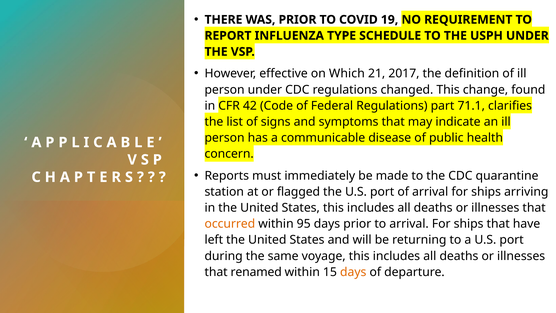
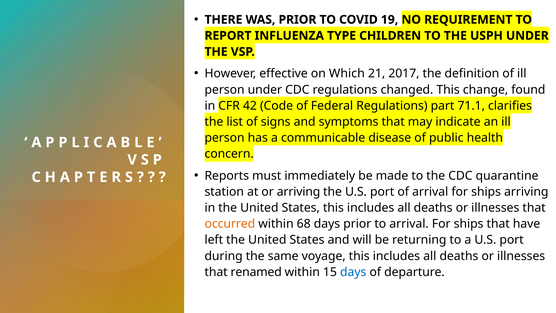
SCHEDULE: SCHEDULE -> CHILDREN
or flagged: flagged -> arriving
95: 95 -> 68
days at (353, 272) colour: orange -> blue
